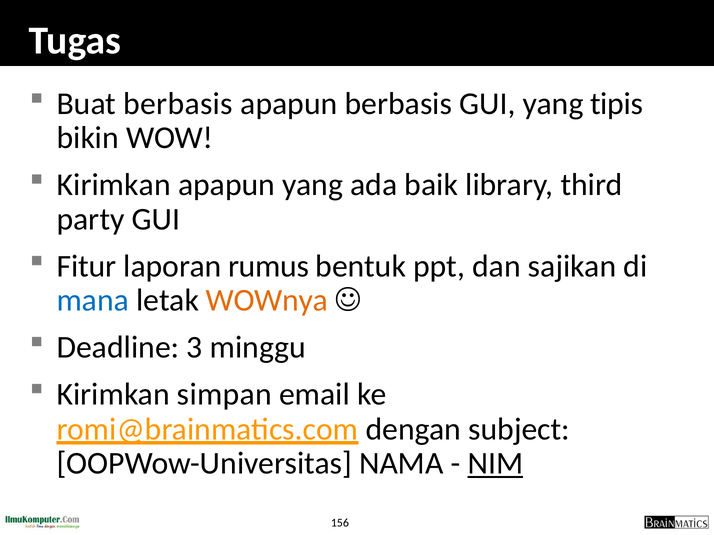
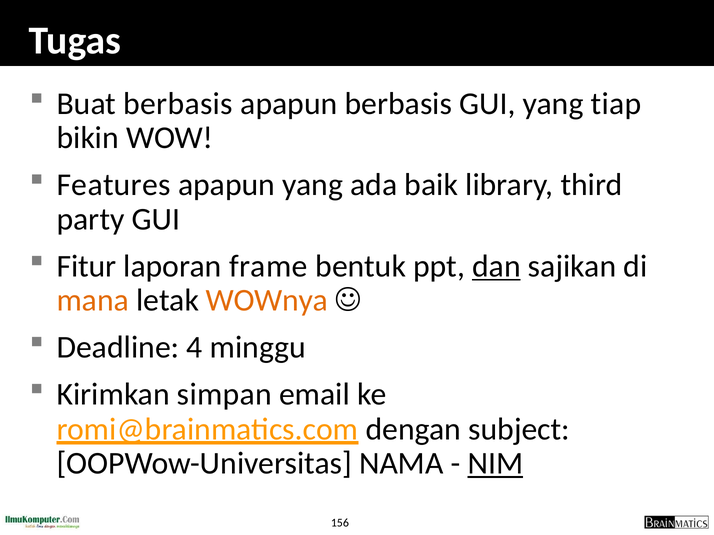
tipis: tipis -> tiap
Kirimkan at (114, 185): Kirimkan -> Features
rumus: rumus -> frame
dan underline: none -> present
mana colour: blue -> orange
3: 3 -> 4
